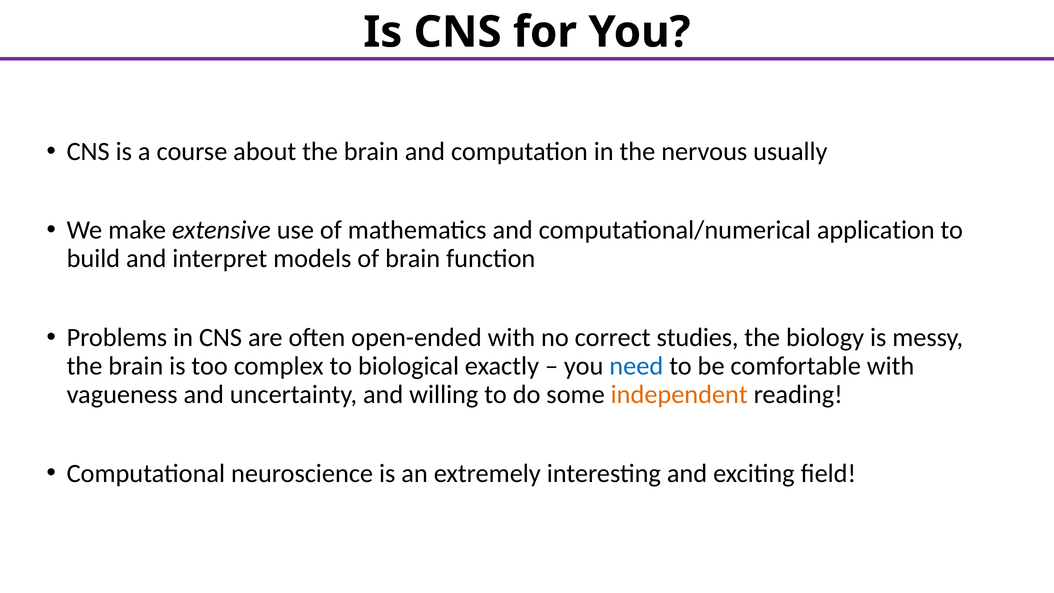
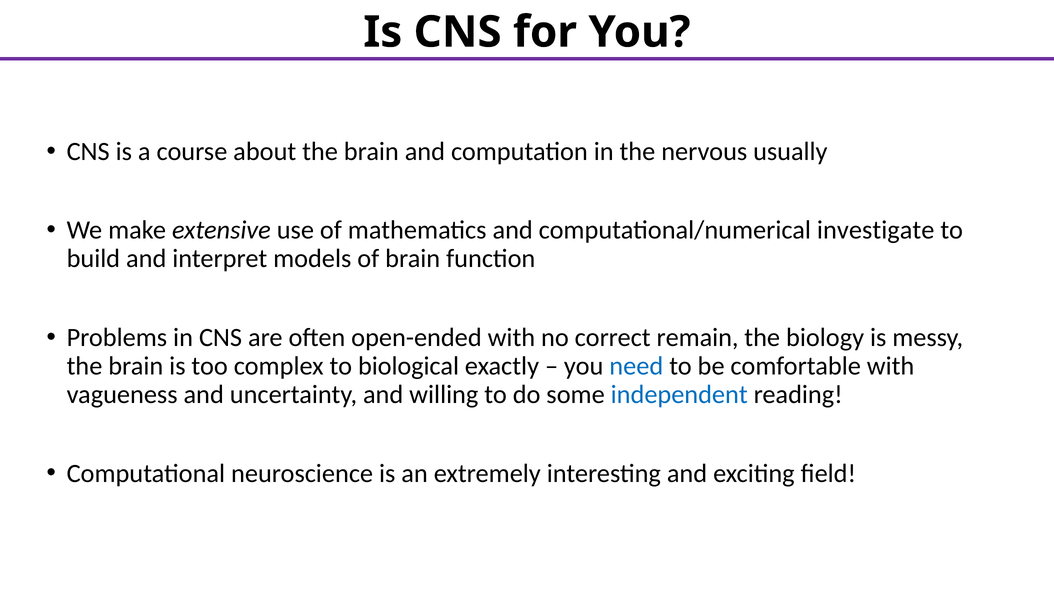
application: application -> investigate
studies: studies -> remain
independent colour: orange -> blue
